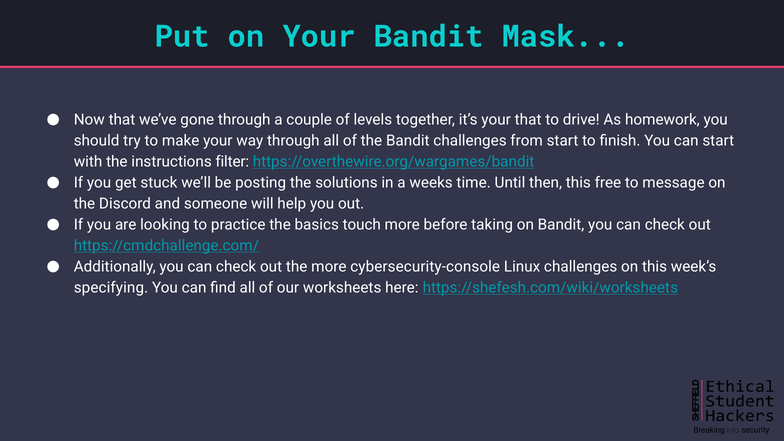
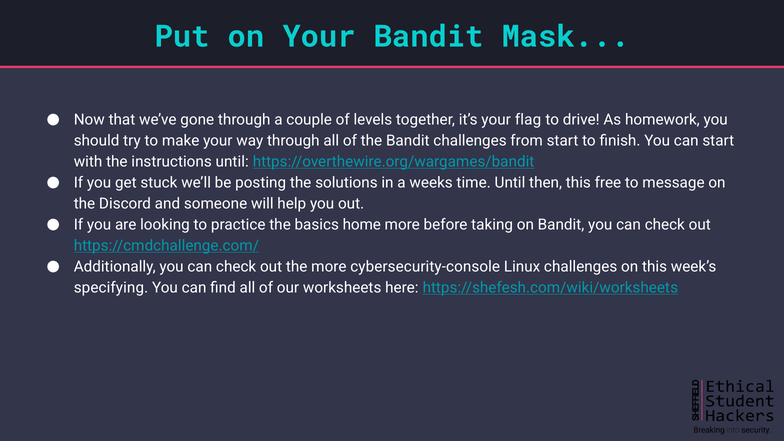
your that: that -> flag
instructions filter: filter -> until
touch: touch -> home
